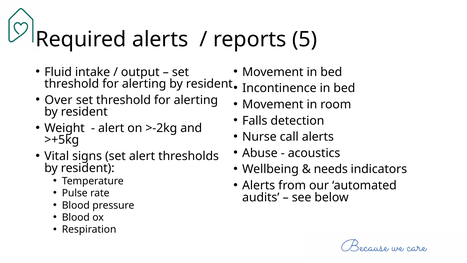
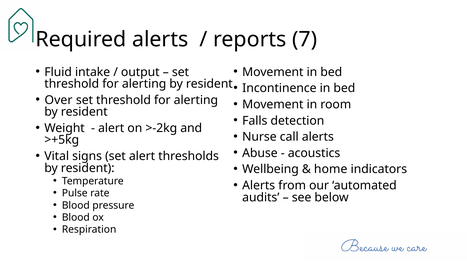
5: 5 -> 7
needs: needs -> home
